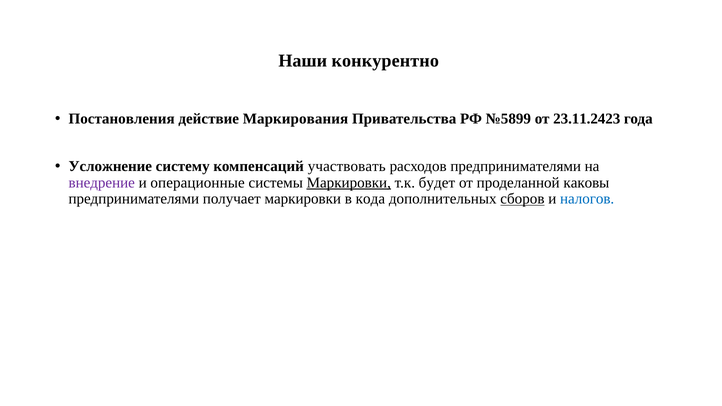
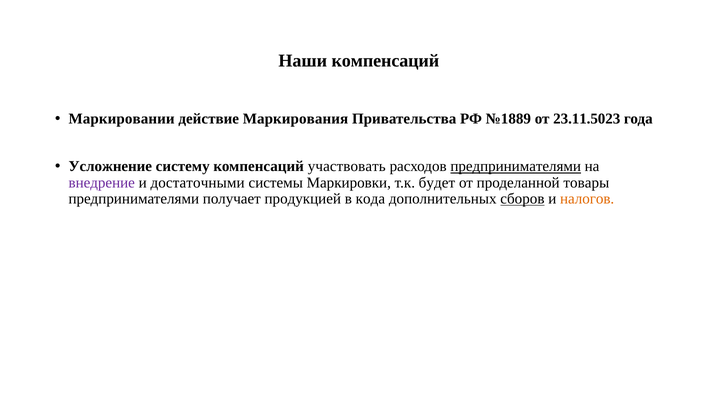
Наши конкурентно: конкурентно -> компенсаций
Постановления: Постановления -> Маркировании
№5899: №5899 -> №1889
23.11.2423: 23.11.2423 -> 23.11.5023
предпринимателями at (516, 166) underline: none -> present
операционные: операционные -> достаточными
Маркировки at (349, 183) underline: present -> none
каковы: каковы -> товары
получает маркировки: маркировки -> продукцией
налогов colour: blue -> orange
